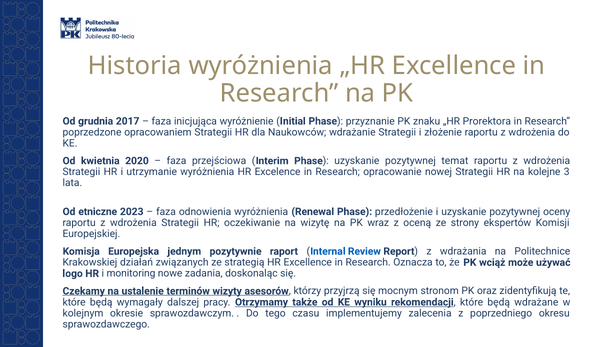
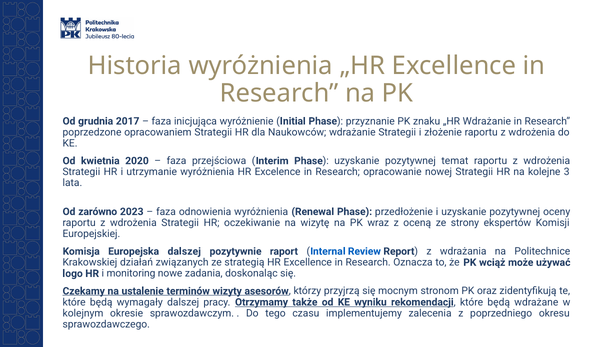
„HR Prorektora: Prorektora -> Wdrażanie
etniczne: etniczne -> zarówno
Europejska jednym: jednym -> dalszej
